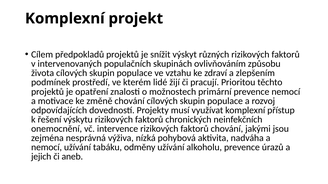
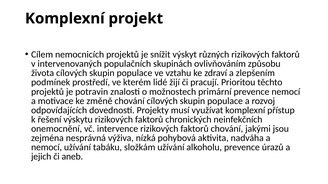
předpokladů: předpokladů -> nemocnicích
opatření: opatření -> potravin
odměny: odměny -> složkám
